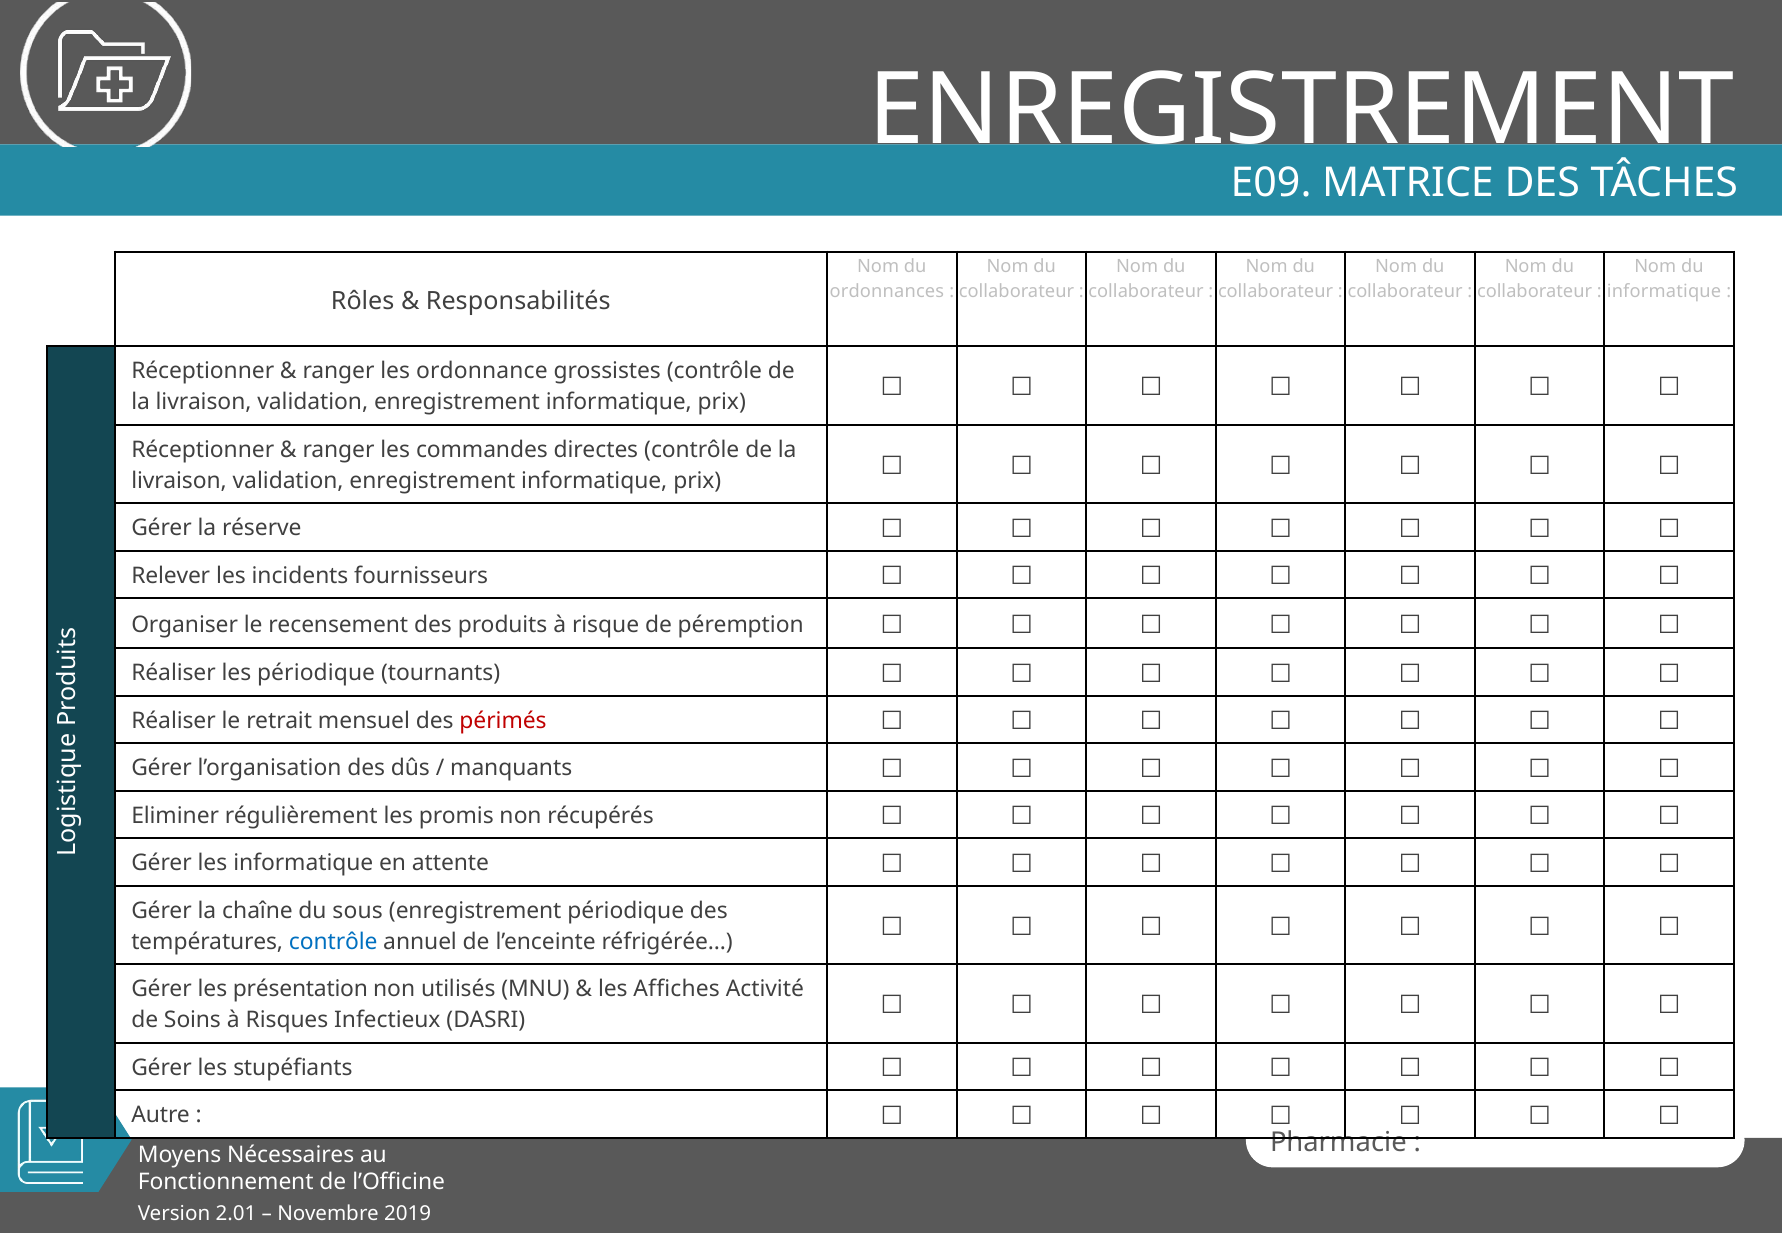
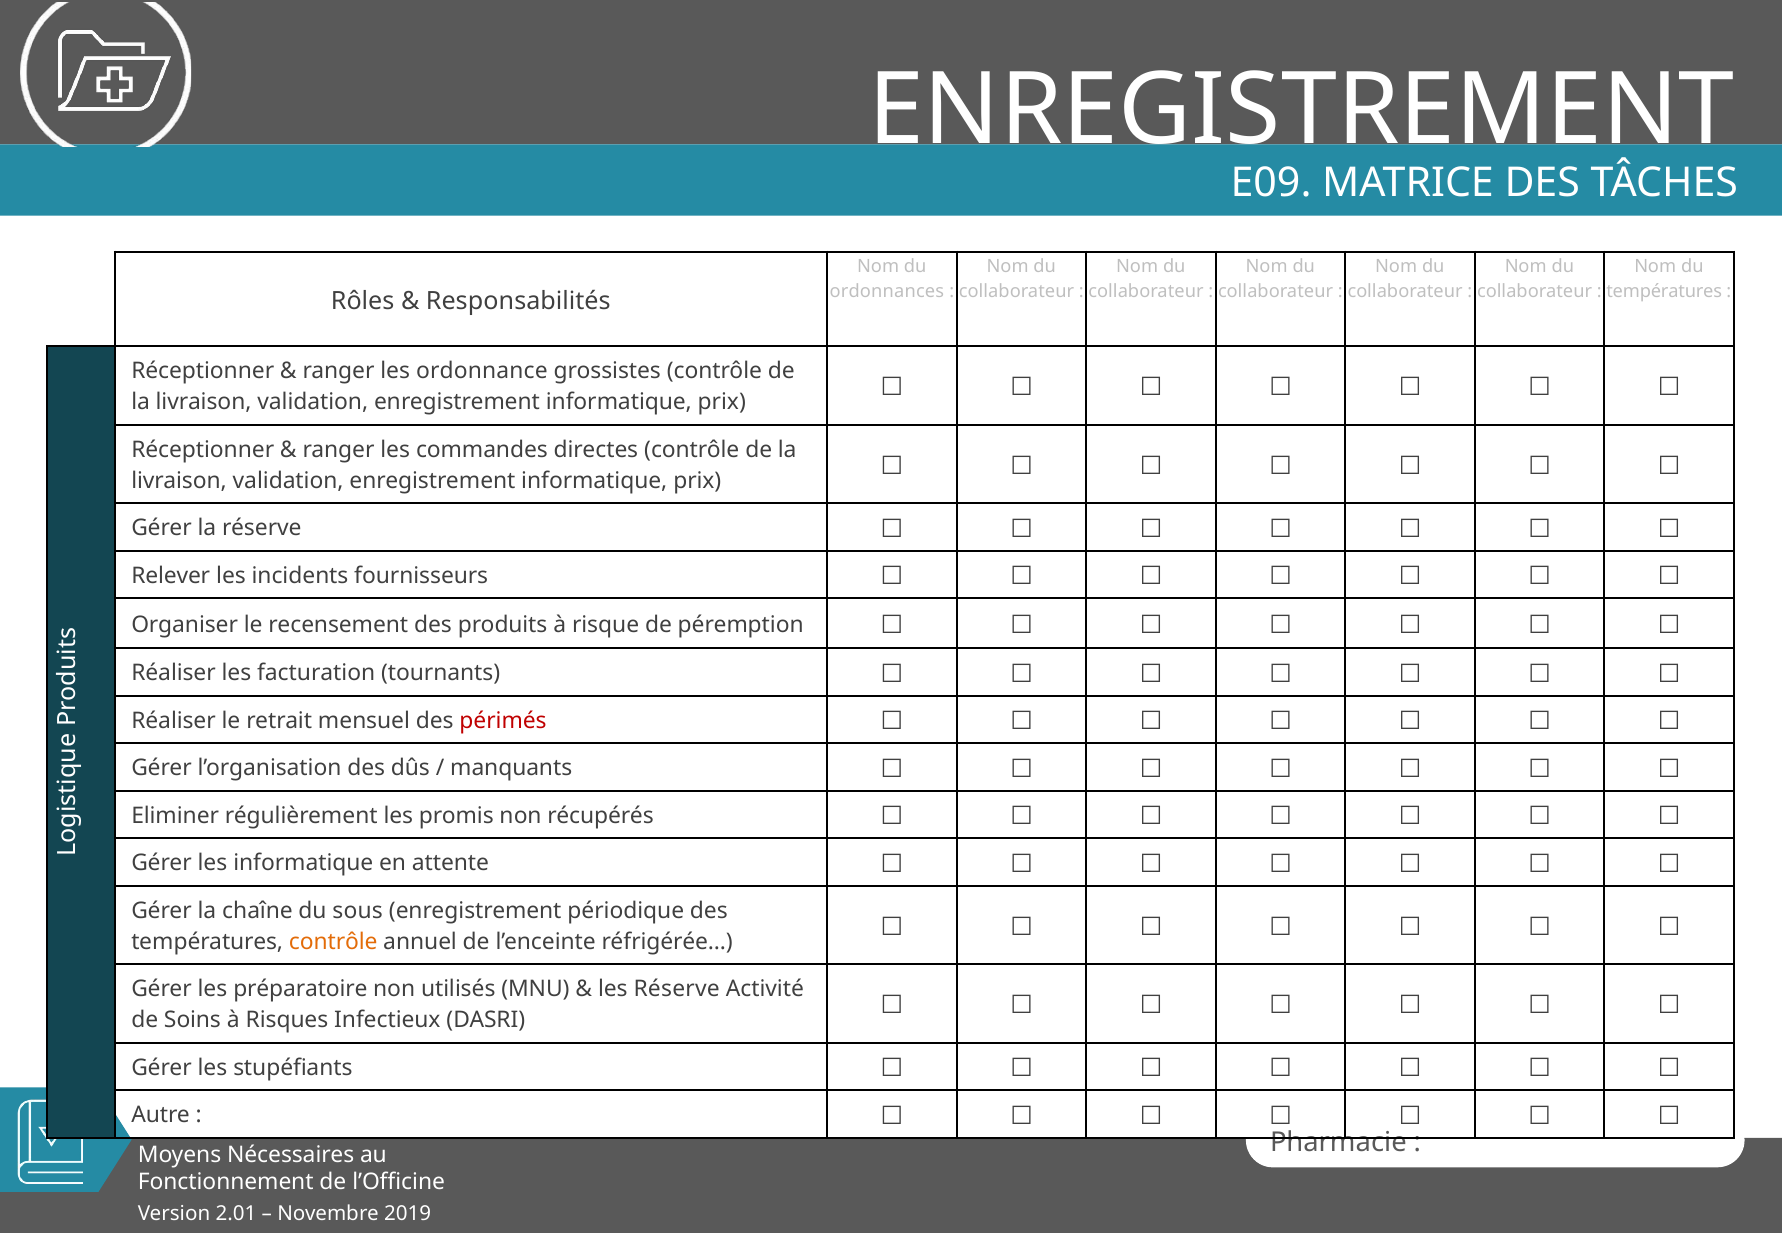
informatique at (1664, 292): informatique -> températures
les périodique: périodique -> facturation
contrôle at (333, 942) colour: blue -> orange
présentation: présentation -> préparatoire
les Affiches: Affiches -> Réserve
